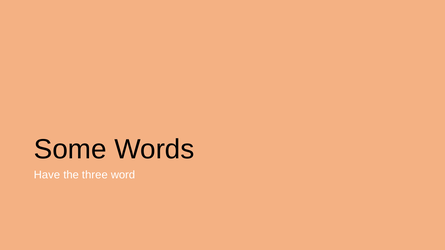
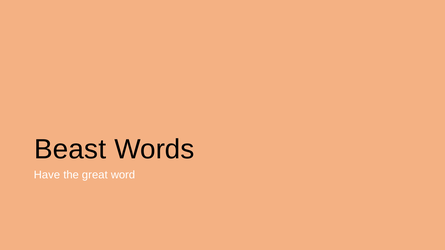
Some: Some -> Beast
three: three -> great
